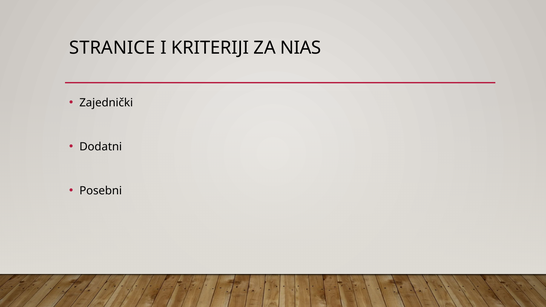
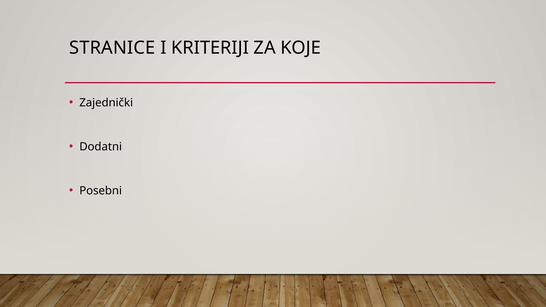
NIAS: NIAS -> KOJE
